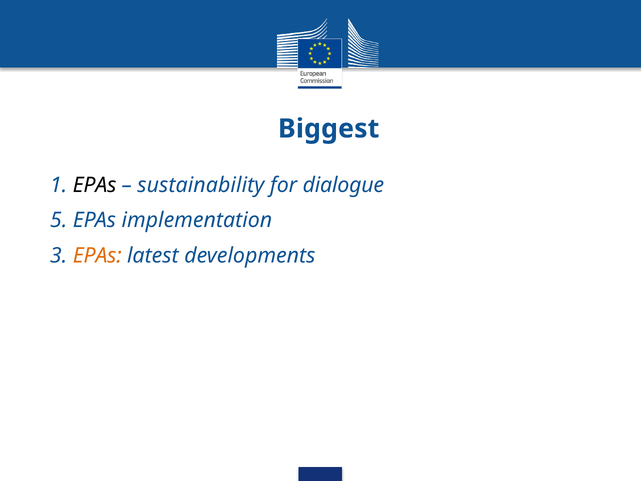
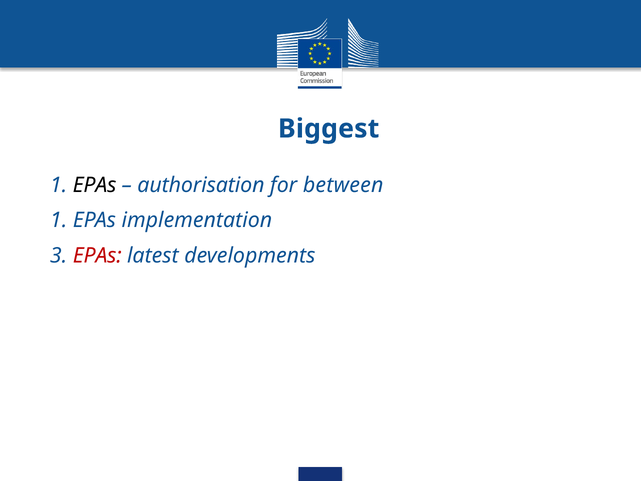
sustainability: sustainability -> authorisation
dialogue: dialogue -> between
5 at (59, 220): 5 -> 1
EPAs at (97, 255) colour: orange -> red
